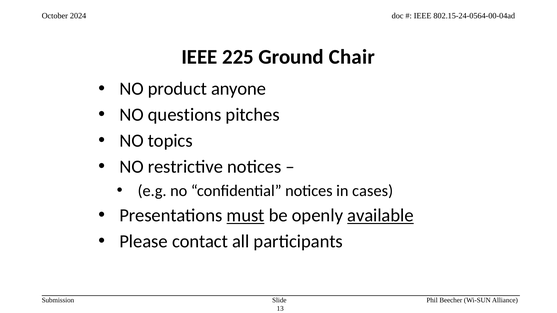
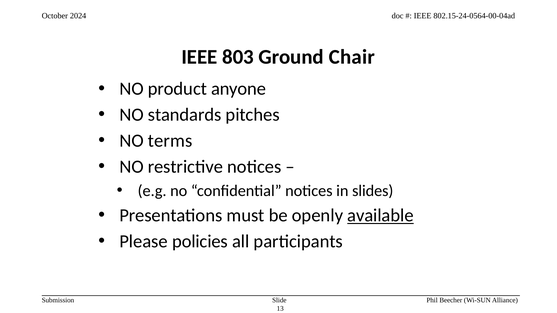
225: 225 -> 803
questions: questions -> standards
topics: topics -> terms
cases: cases -> slides
must underline: present -> none
contact: contact -> policies
